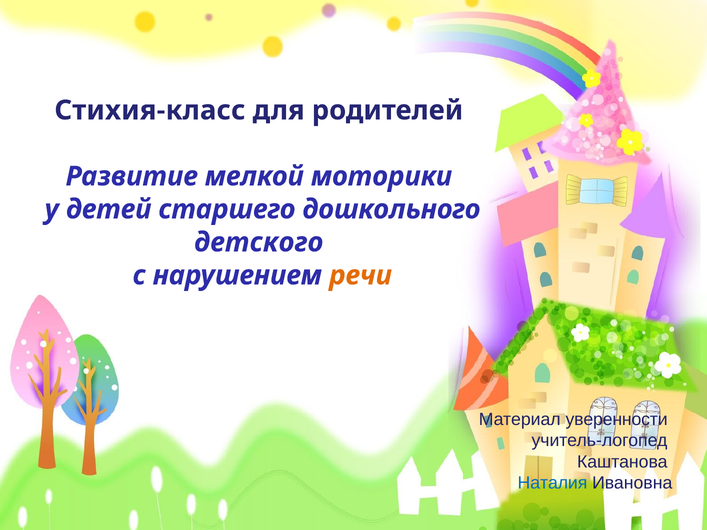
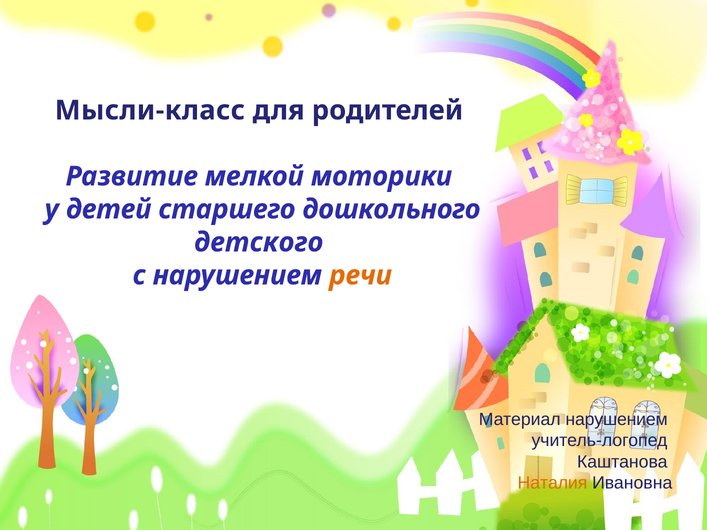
Стихия-класс: Стихия-класс -> Мысли-класс
Материал уверенности: уверенности -> нарушением
Наталия colour: blue -> orange
